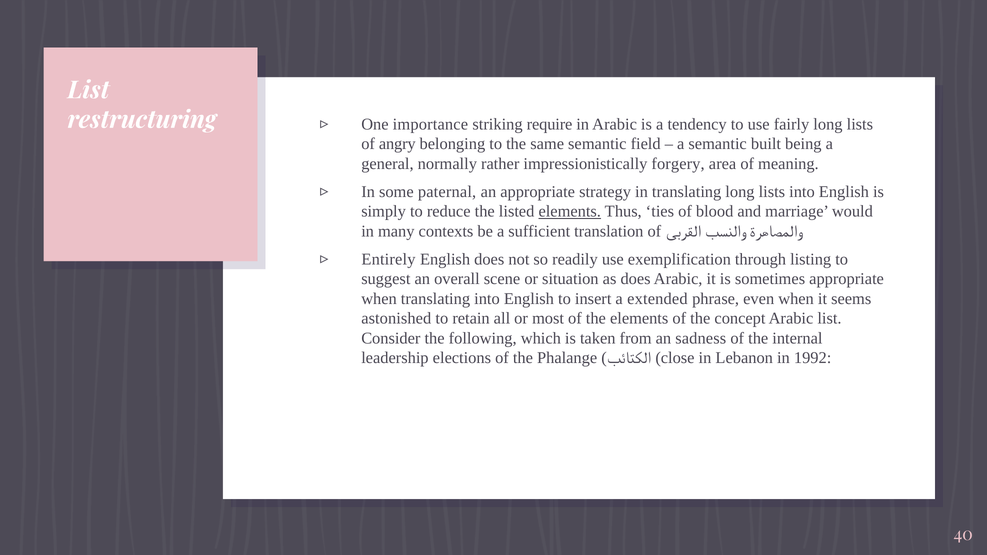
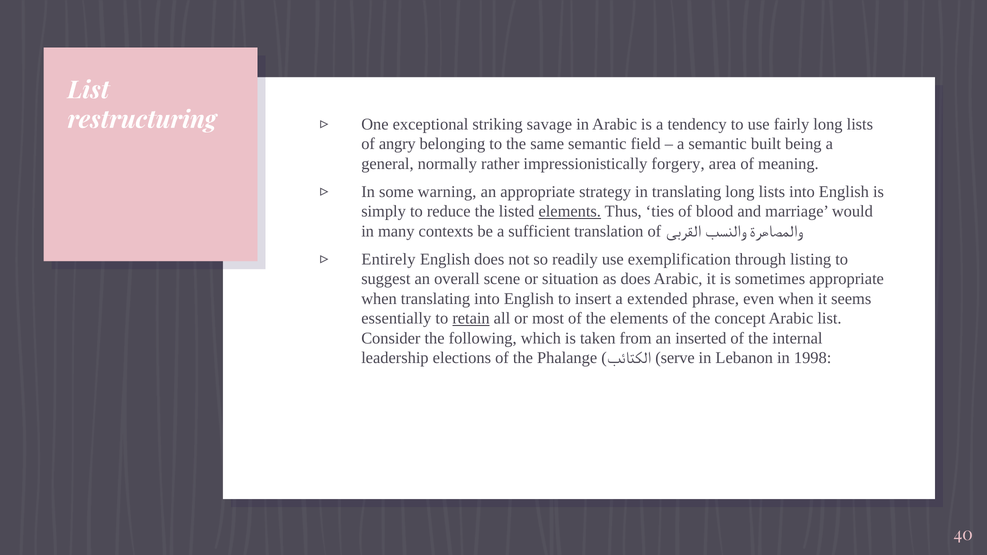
importance: importance -> exceptional
require: require -> savage
paternal: paternal -> warning
astonished: astonished -> essentially
retain underline: none -> present
sadness: sadness -> inserted
close: close -> serve
1992: 1992 -> 1998
